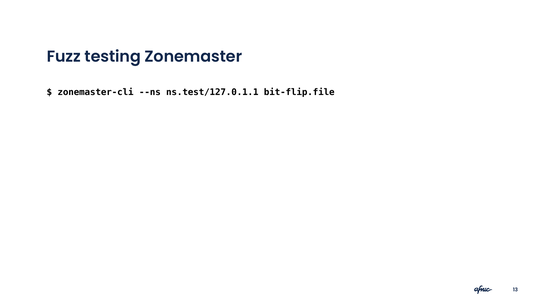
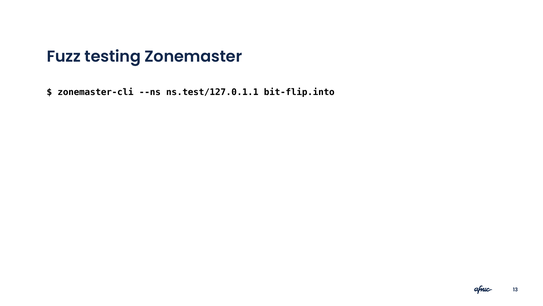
bit-flip.file: bit-flip.file -> bit-flip.into
